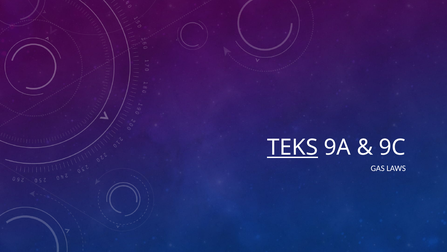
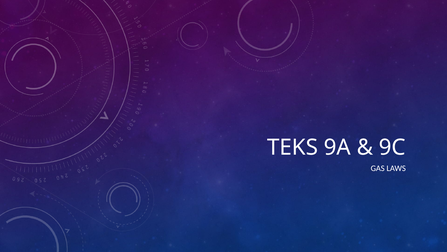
TEKS underline: present -> none
